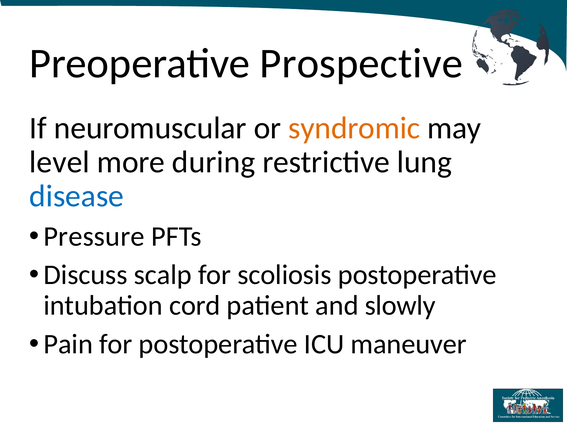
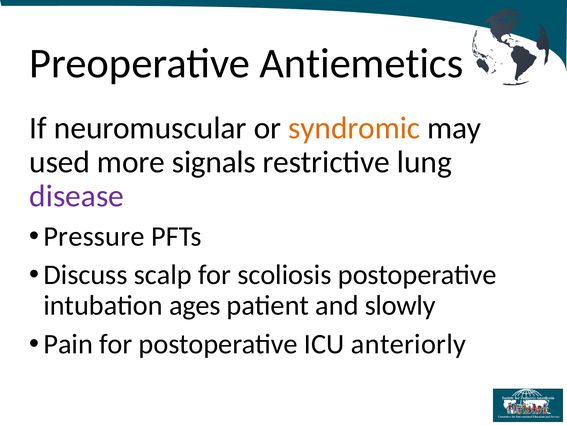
Prospective: Prospective -> Antiemetics
level: level -> used
during: during -> signals
disease colour: blue -> purple
cord: cord -> ages
maneuver: maneuver -> anteriorly
